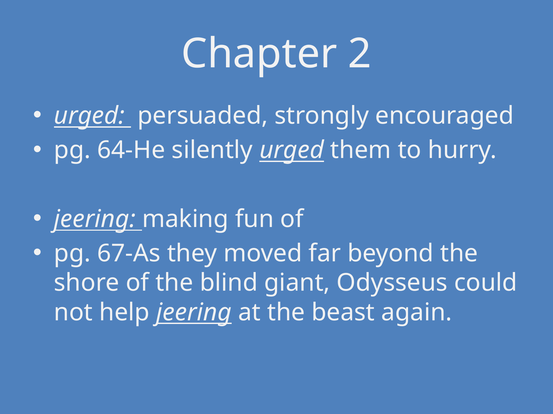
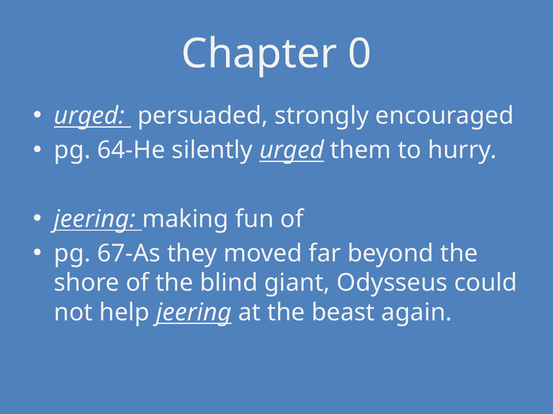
2: 2 -> 0
